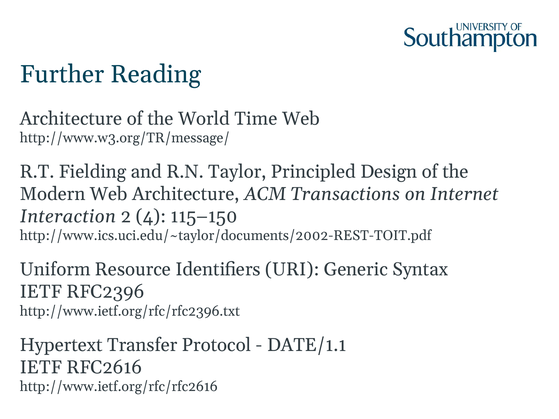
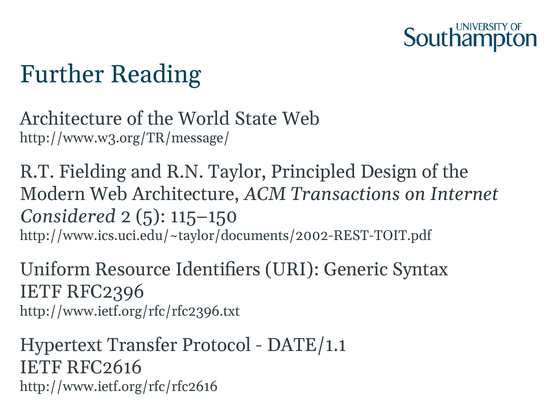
Time: Time -> State
Interaction: Interaction -> Considered
4: 4 -> 5
